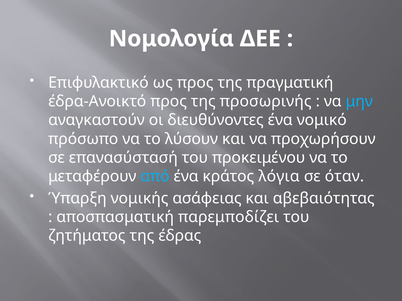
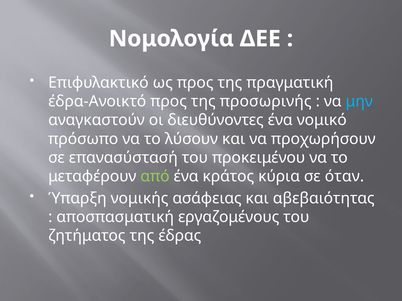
από colour: light blue -> light green
λόγια: λόγια -> κύρια
παρεμποδίζει: παρεμποδίζει -> εργαζομένους
